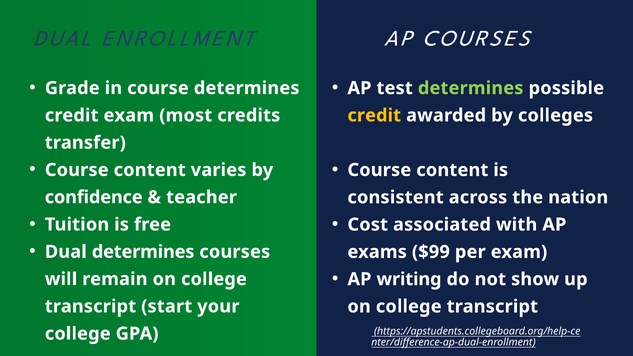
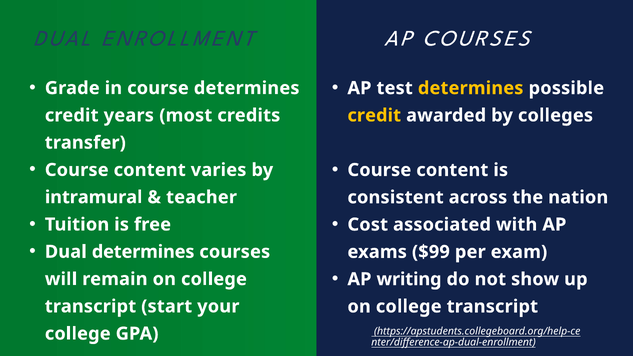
determines at (471, 88) colour: light green -> yellow
credit exam: exam -> years
confidence: confidence -> intramural
